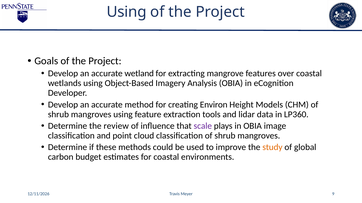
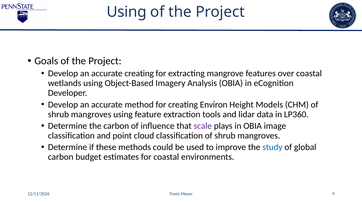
accurate wetland: wetland -> creating
the review: review -> carbon
study colour: orange -> blue
